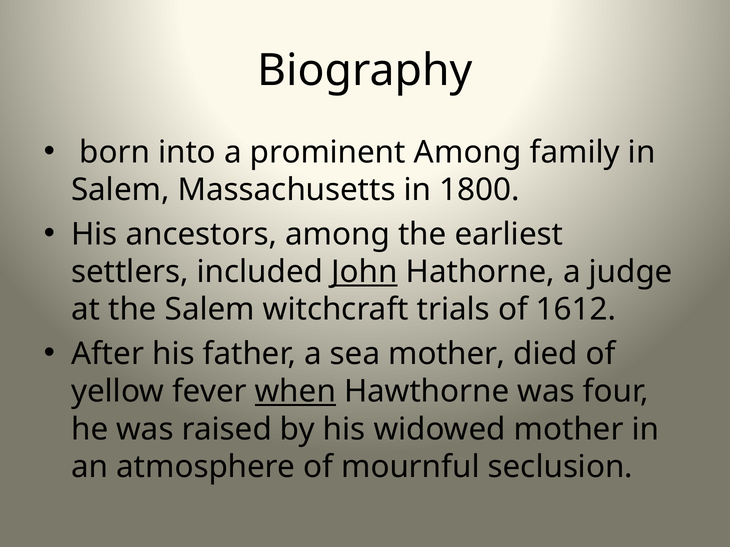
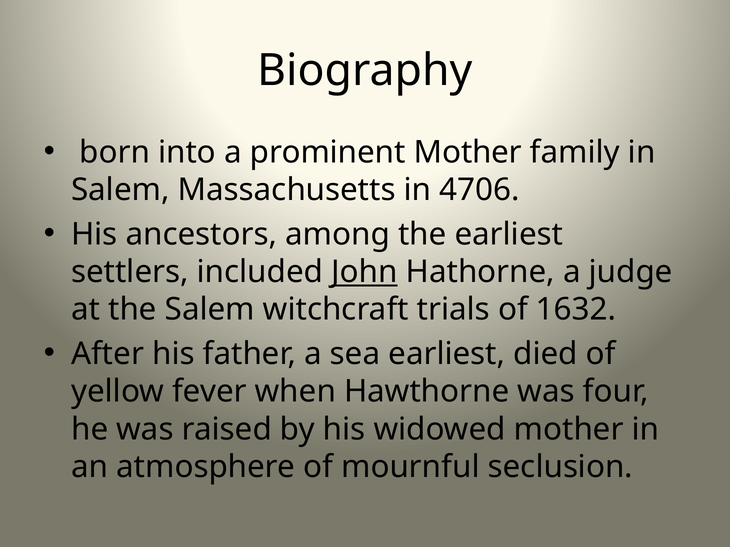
prominent Among: Among -> Mother
1800: 1800 -> 4706
1612: 1612 -> 1632
sea mother: mother -> earliest
when underline: present -> none
